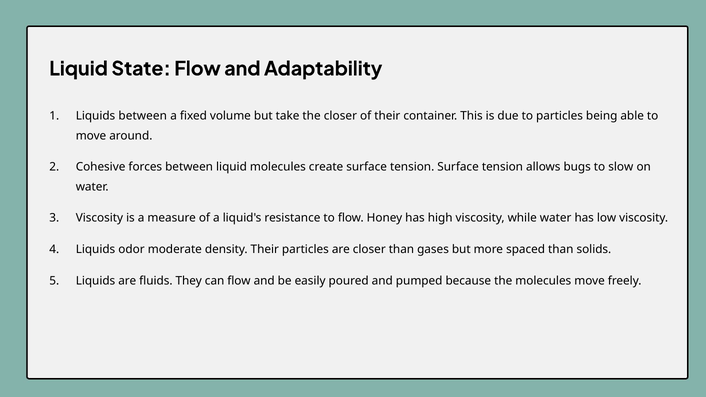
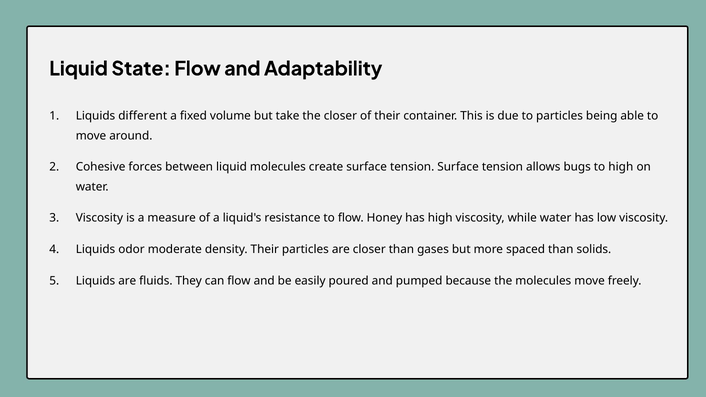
Liquids between: between -> different
to slow: slow -> high
